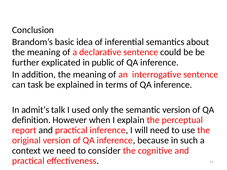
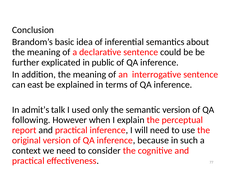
task: task -> east
definition: definition -> following
